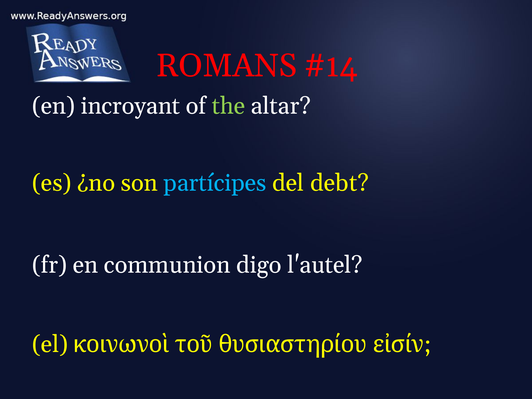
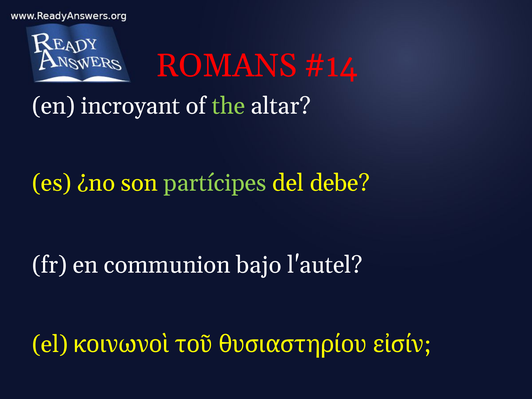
partícipes colour: light blue -> light green
debt: debt -> debe
digo: digo -> bajo
